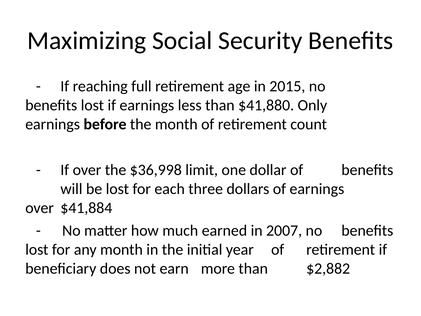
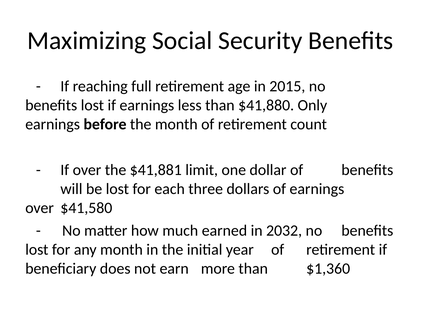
$36,998: $36,998 -> $41,881
$41,884: $41,884 -> $41,580
2007: 2007 -> 2032
$2,882: $2,882 -> $1,360
